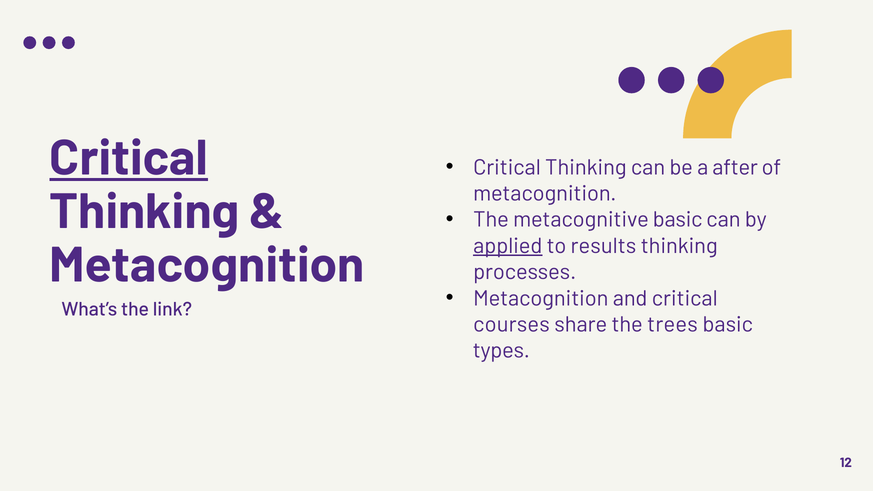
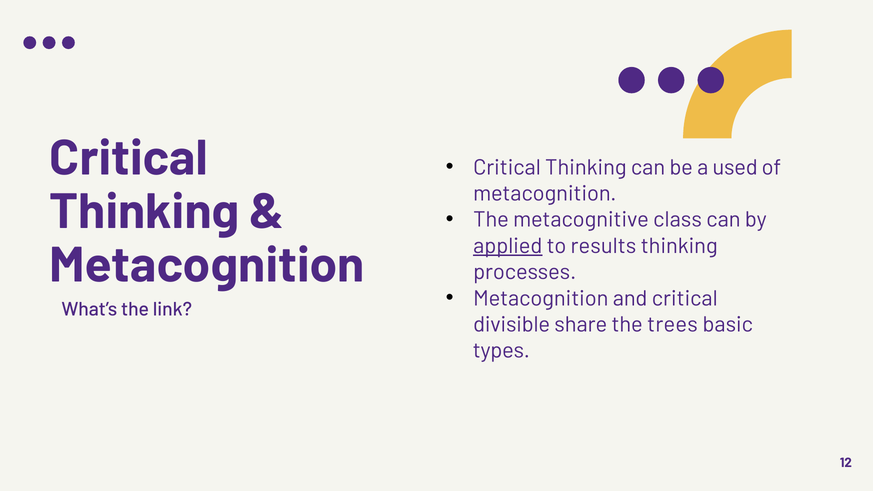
Critical at (129, 158) underline: present -> none
after: after -> used
metacognitive basic: basic -> class
courses: courses -> divisible
